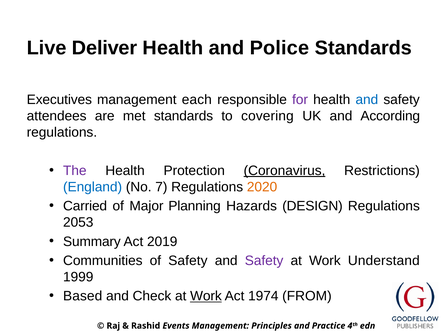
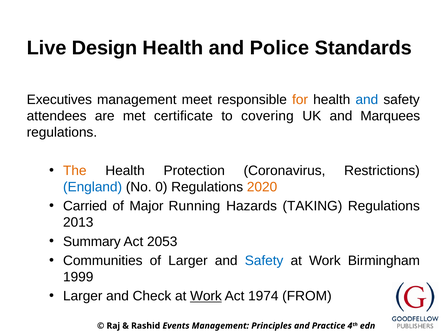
Deliver: Deliver -> Design
each: each -> meet
for colour: purple -> orange
met standards: standards -> certificate
According: According -> Marquees
The colour: purple -> orange
Coronavirus underline: present -> none
7: 7 -> 0
Planning: Planning -> Running
DESIGN: DESIGN -> TAKING
2053: 2053 -> 2013
2019: 2019 -> 2053
of Safety: Safety -> Larger
Safety at (264, 261) colour: purple -> blue
Understand: Understand -> Birmingham
Based at (83, 296): Based -> Larger
